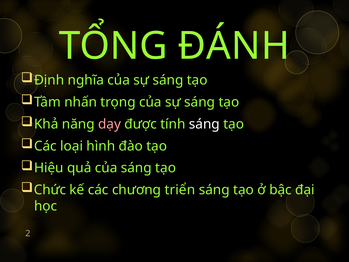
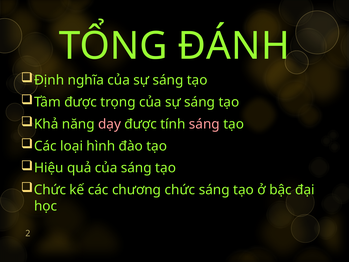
Tầm nhấn: nhấn -> được
sáng at (204, 124) colour: white -> pink
chương triển: triển -> chức
